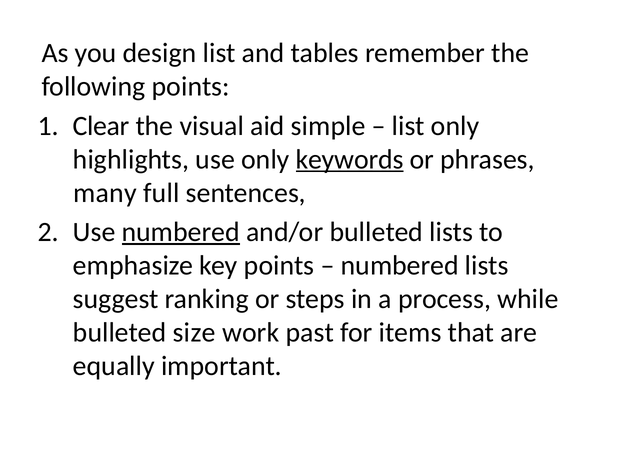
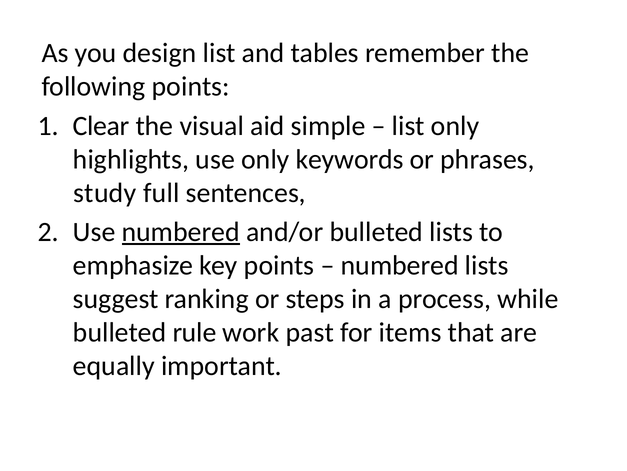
keywords underline: present -> none
many: many -> study
size: size -> rule
